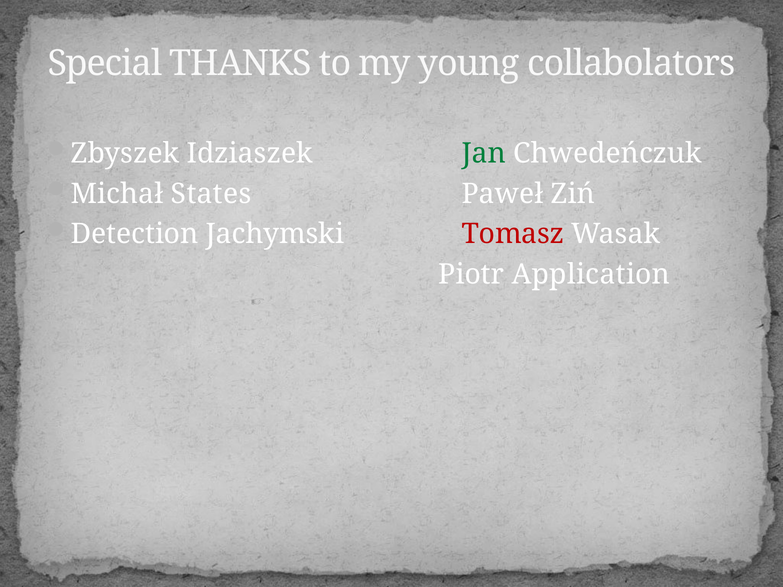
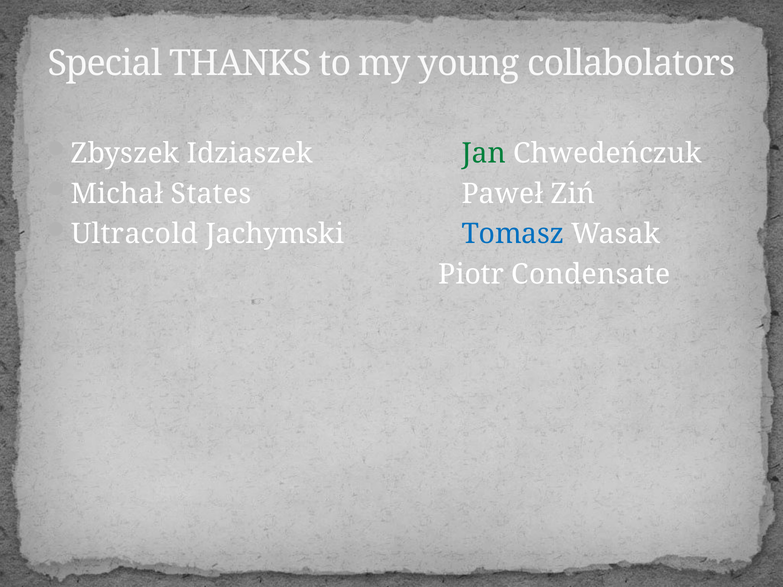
Detection: Detection -> Ultracold
Tomasz colour: red -> blue
Application: Application -> Condensate
